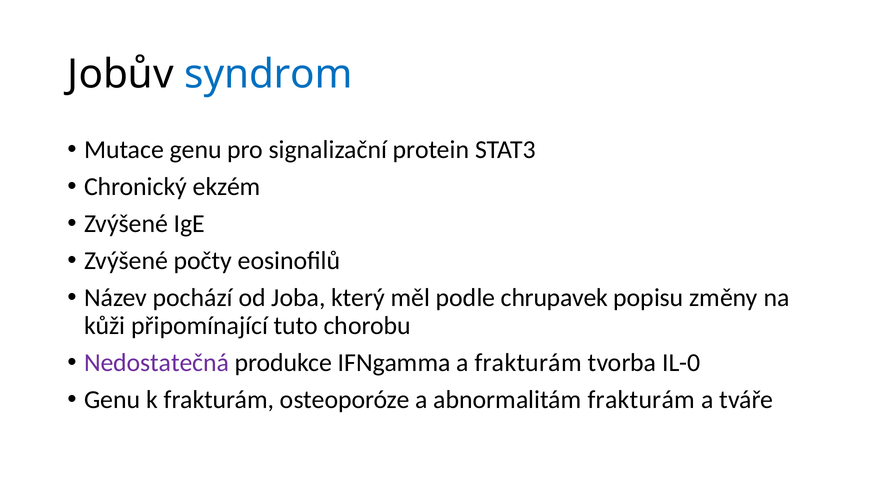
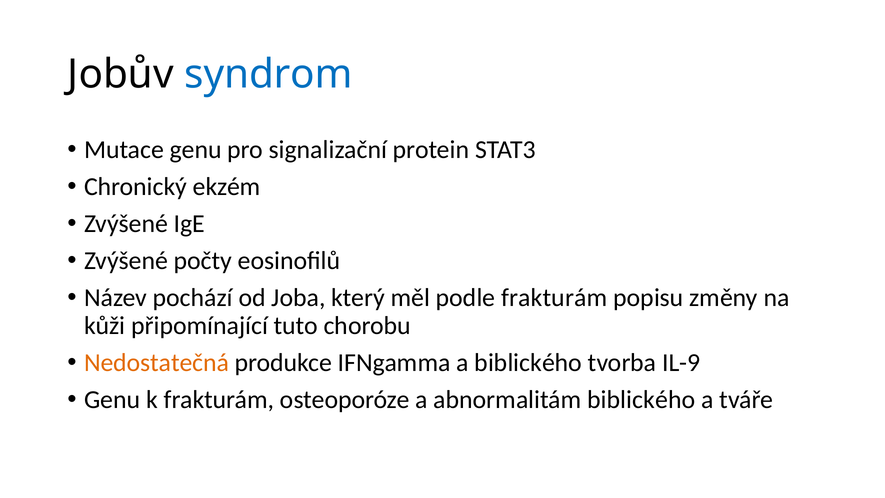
podle chrupavek: chrupavek -> frakturám
Nedostatečná colour: purple -> orange
a frakturám: frakturám -> biblického
IL-0: IL-0 -> IL-9
abnormalitám frakturám: frakturám -> biblického
